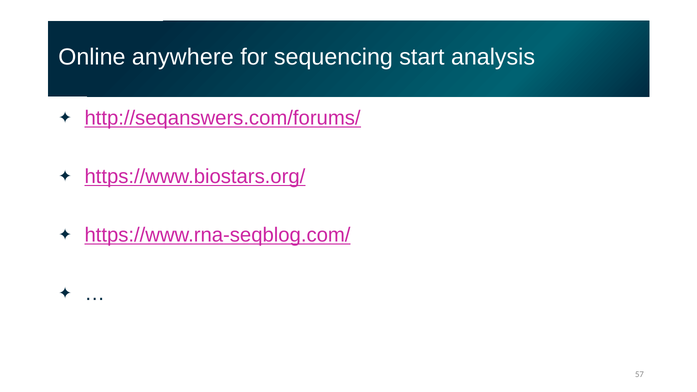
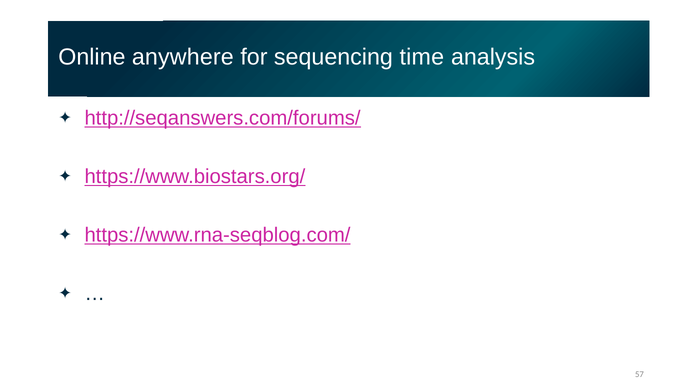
start: start -> time
